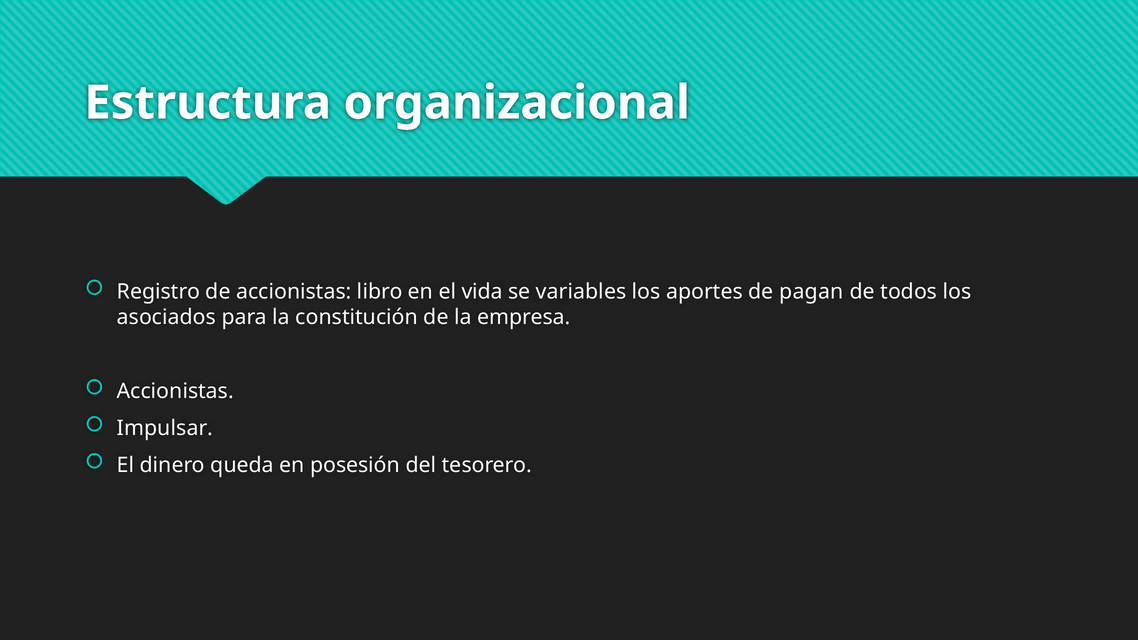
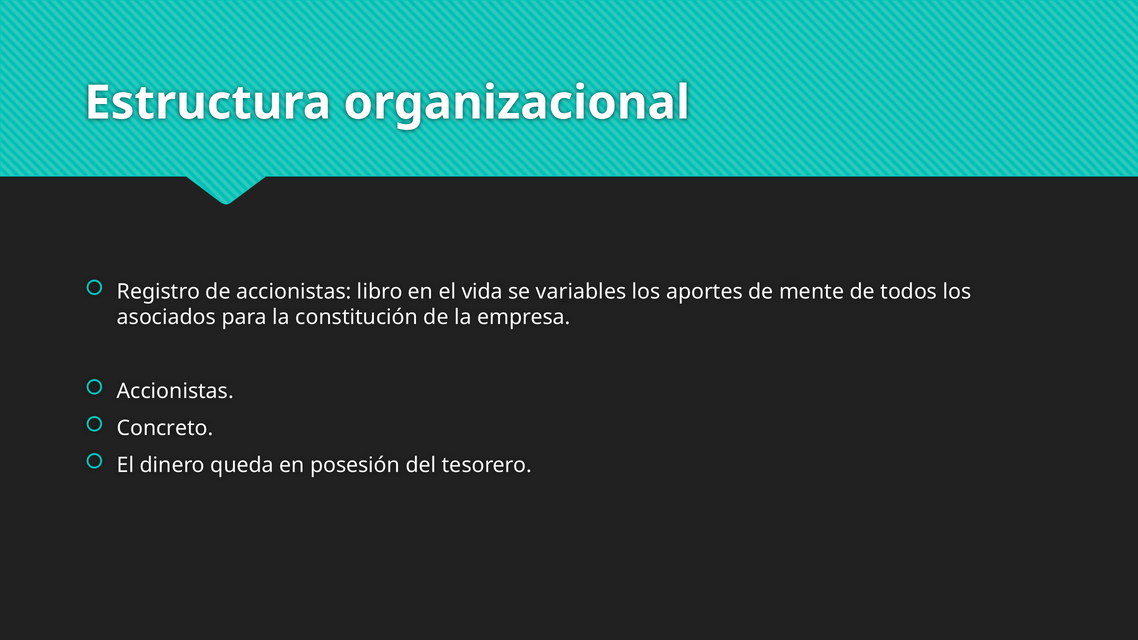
pagan: pagan -> mente
Impulsar: Impulsar -> Concreto
